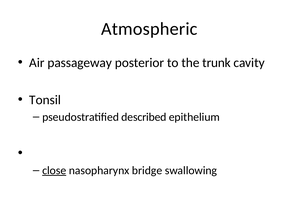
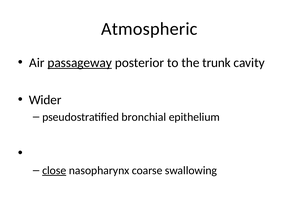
passageway underline: none -> present
Tonsil: Tonsil -> Wider
described: described -> bronchial
bridge: bridge -> coarse
